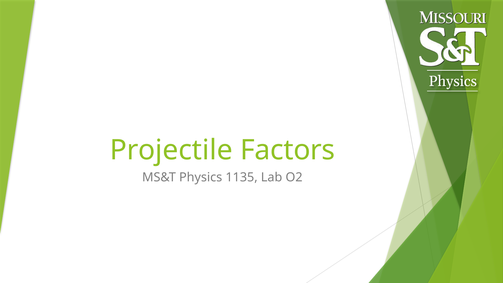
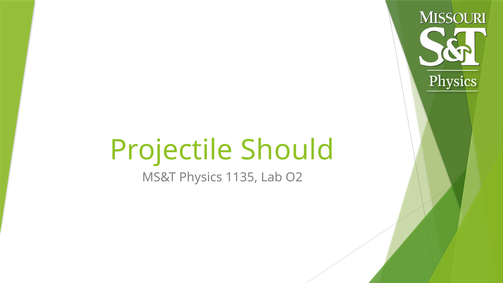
Factors: Factors -> Should
